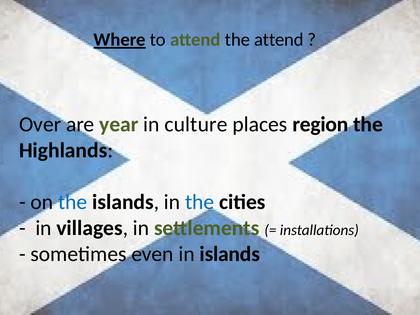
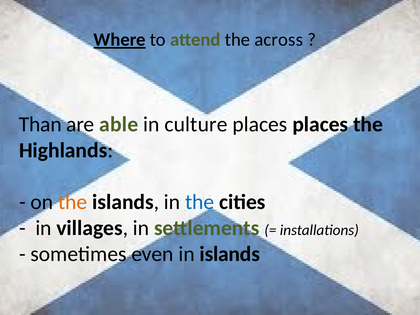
the attend: attend -> across
Over: Over -> Than
year: year -> able
places region: region -> places
the at (73, 202) colour: blue -> orange
